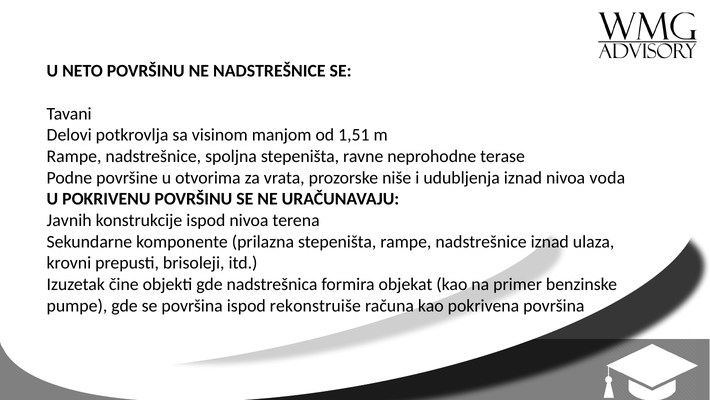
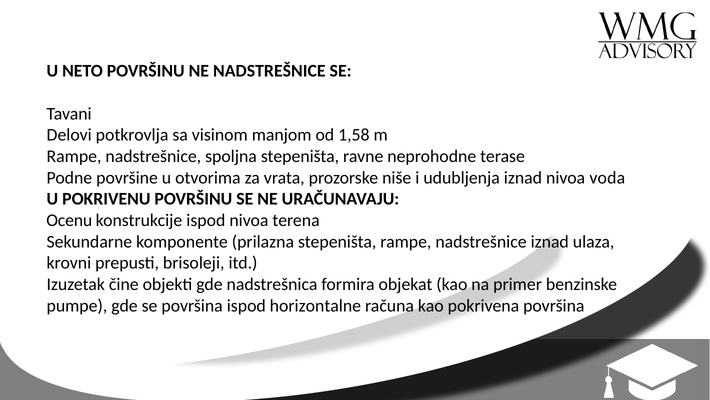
1,51: 1,51 -> 1,58
Javnih: Javnih -> Ocenu
rekonstruiše: rekonstruiše -> horizontalne
